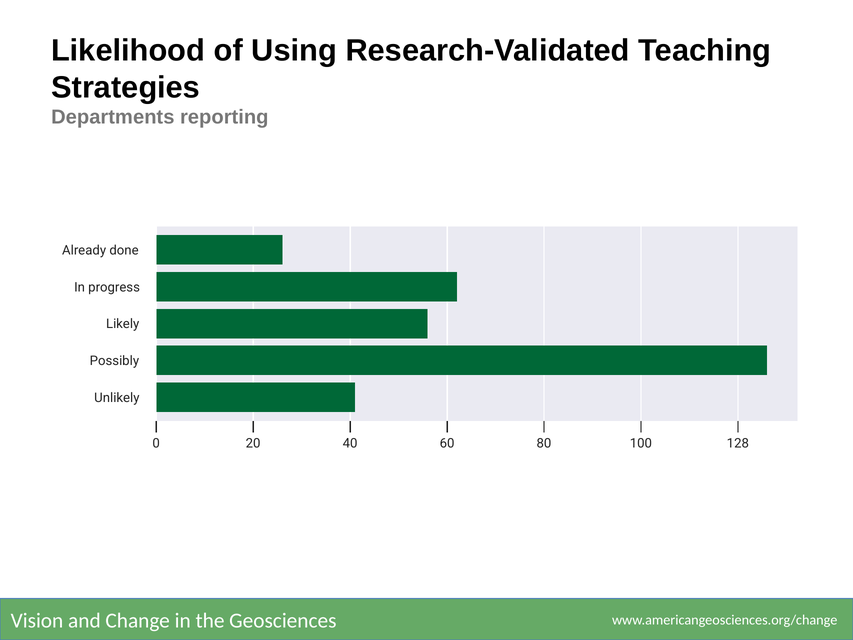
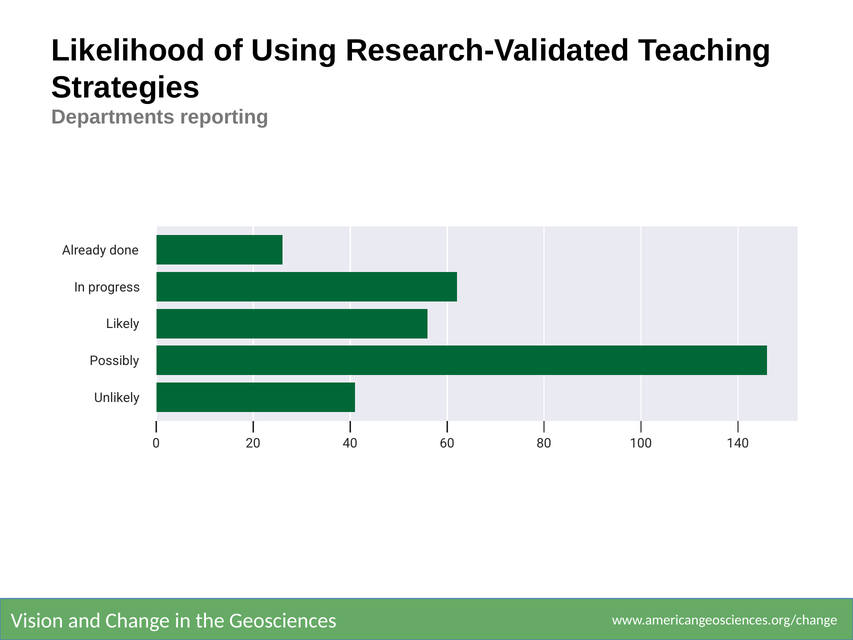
128: 128 -> 140
